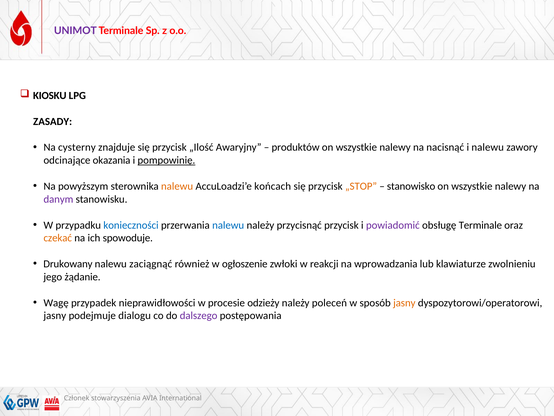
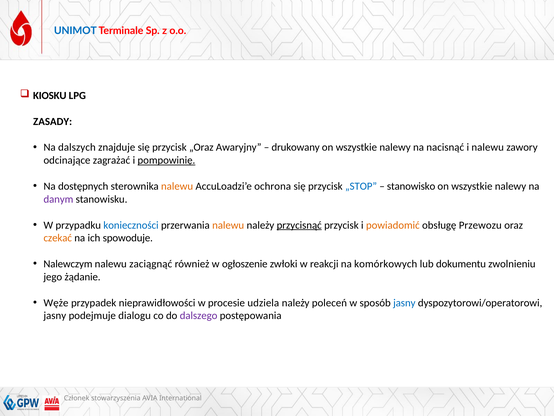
UNIMOT colour: purple -> blue
cysterny: cysterny -> dalszych
„Ilość: „Ilość -> „Oraz
produktów: produktów -> drukowany
okazania: okazania -> zagrażać
powyższym: powyższym -> dostępnych
końcach: końcach -> ochrona
„STOP colour: orange -> blue
nalewu at (228, 225) colour: blue -> orange
przycisnąć underline: none -> present
powiadomić colour: purple -> orange
obsługę Terminale: Terminale -> Przewozu
Drukowany: Drukowany -> Nalewczym
wprowadzania: wprowadzania -> komórkowych
klawiaturze: klawiaturze -> dokumentu
Wagę: Wagę -> Węże
odzieży: odzieży -> udziela
jasny at (404, 302) colour: orange -> blue
